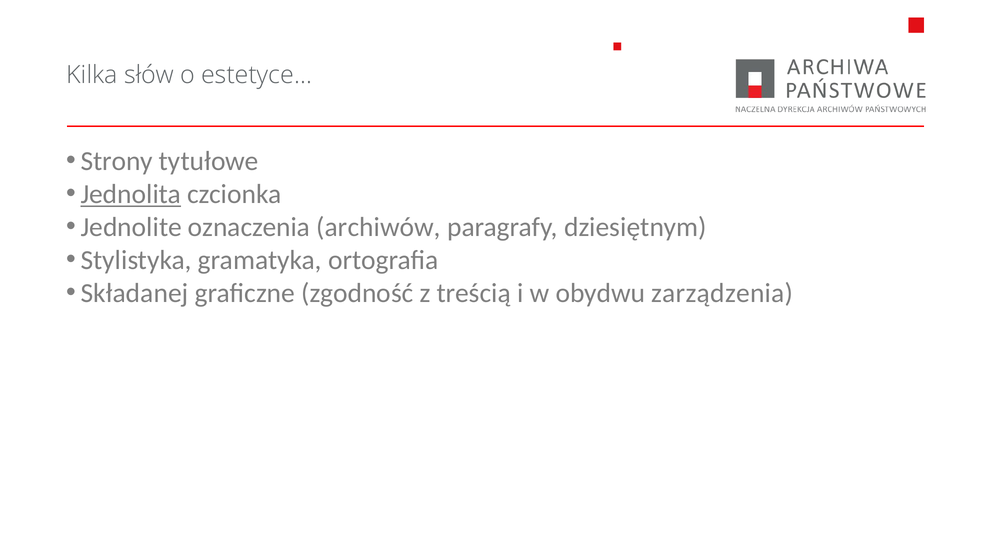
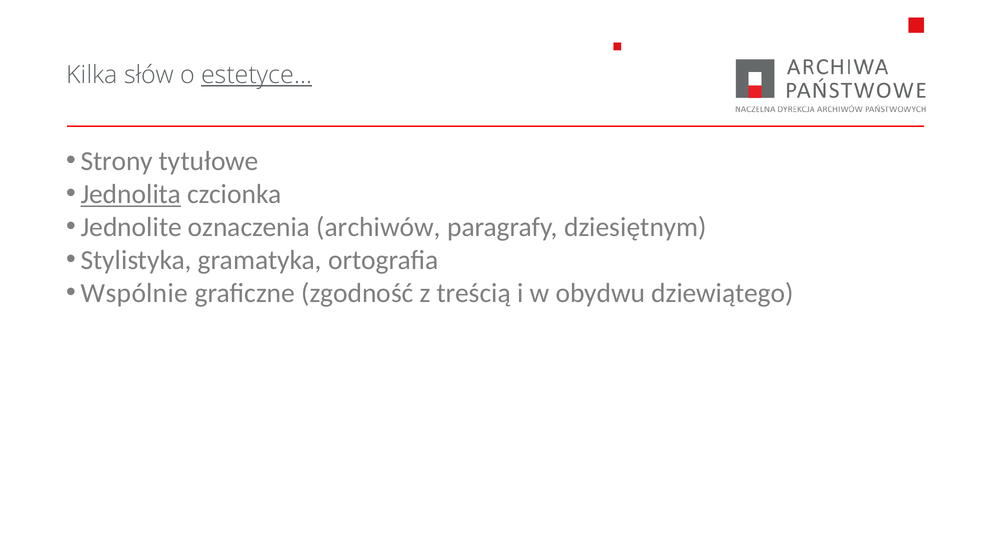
estetyce… underline: none -> present
Składanej: Składanej -> Wspólnie
zarządzenia: zarządzenia -> dziewiątego
